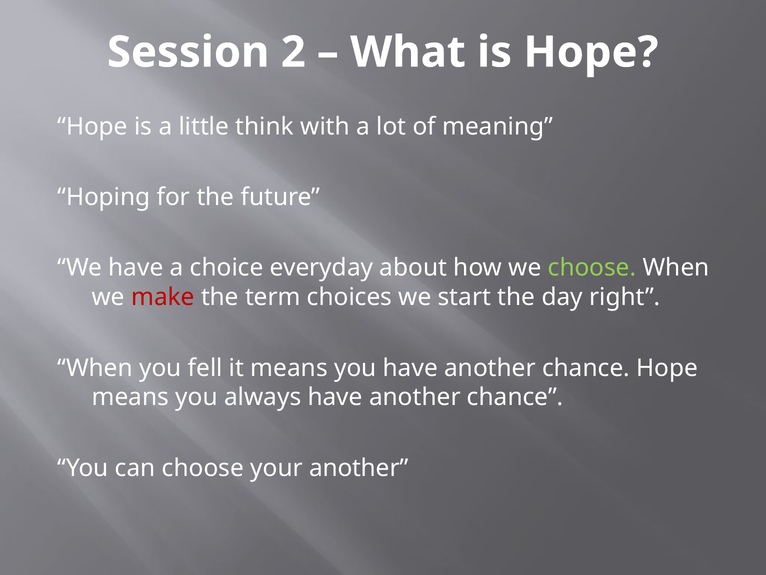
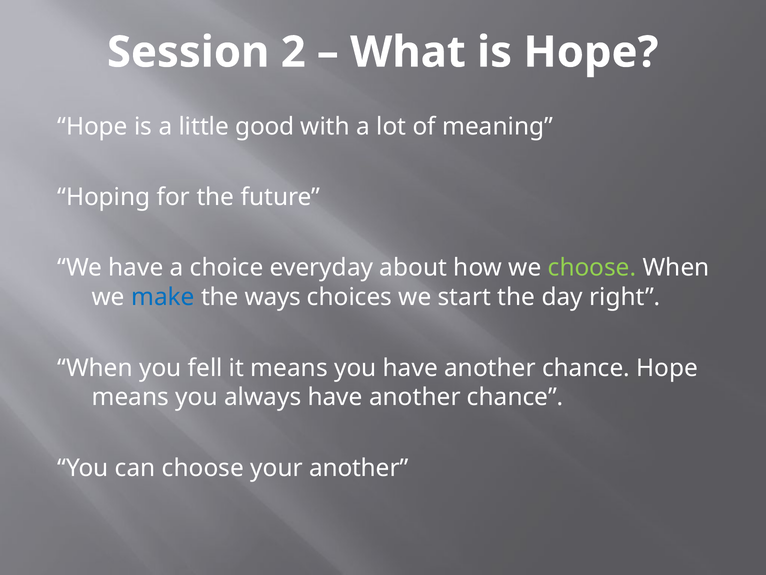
think: think -> good
make colour: red -> blue
term: term -> ways
